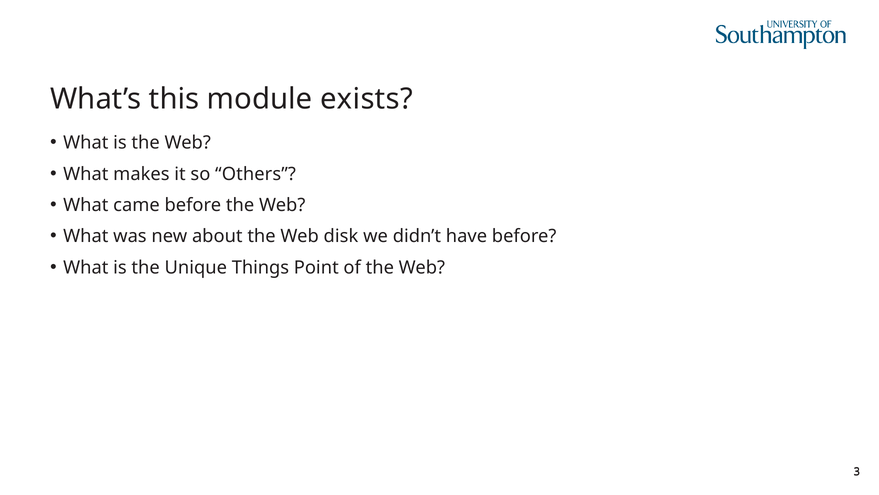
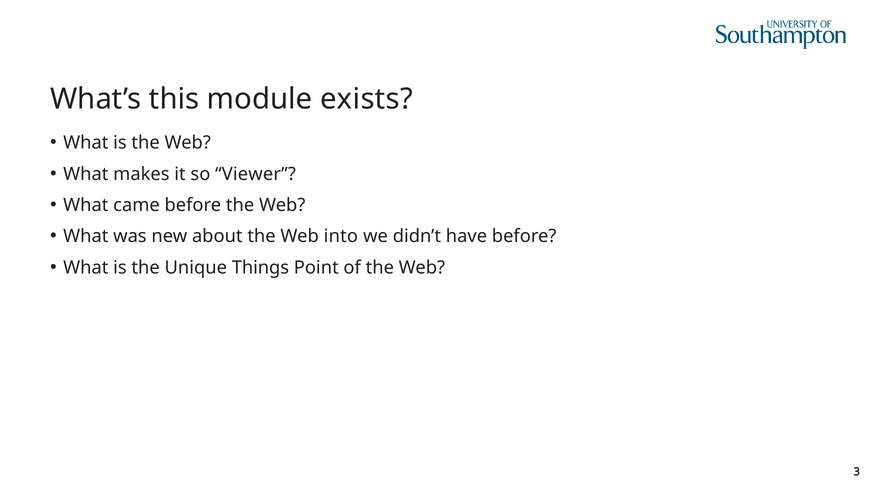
Others: Others -> Viewer
disk: disk -> into
